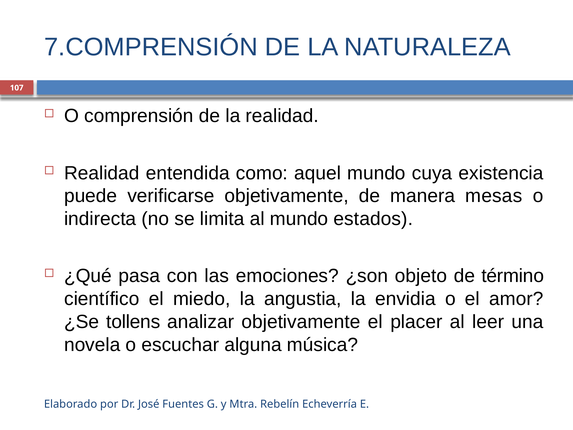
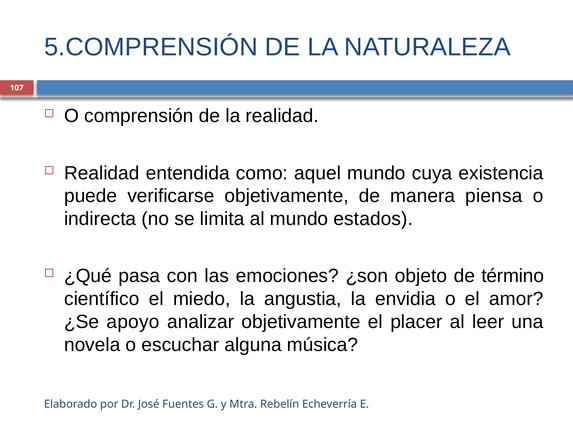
7.COMPRENSIÓN: 7.COMPRENSIÓN -> 5.COMPRENSIÓN
mesas: mesas -> piensa
tollens: tollens -> apoyo
